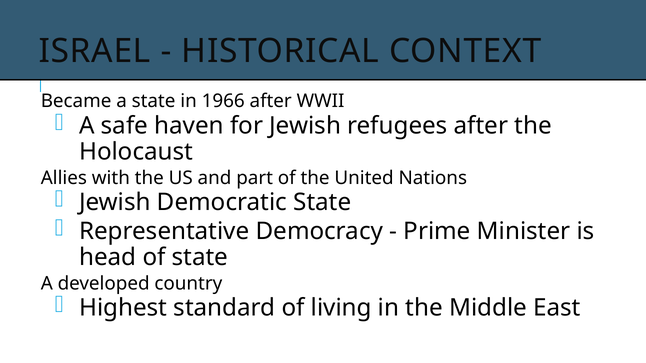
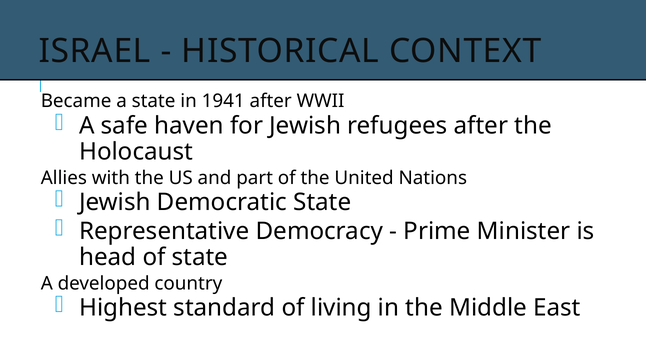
1966: 1966 -> 1941
